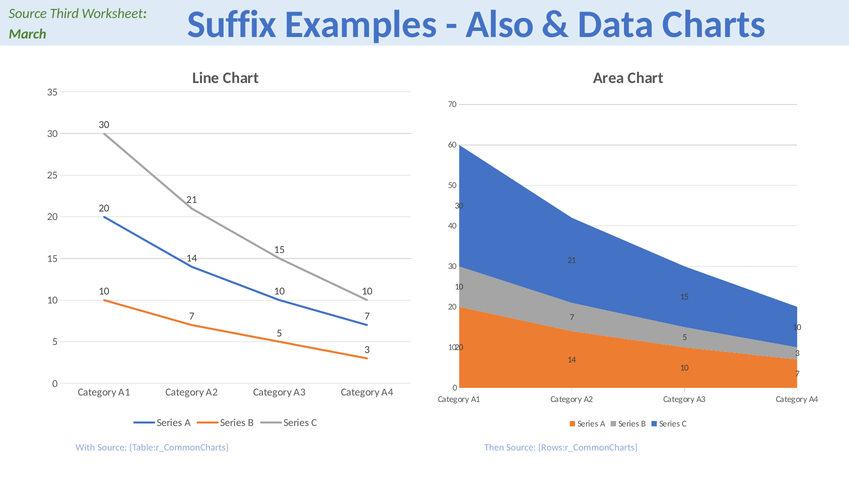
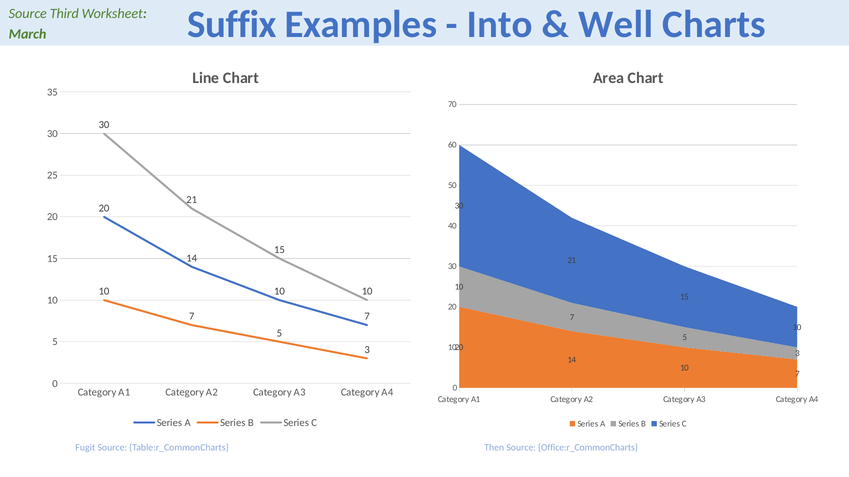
Also: Also -> Into
Data: Data -> Well
With: With -> Fugit
Rows:r_CommonCharts: Rows:r_CommonCharts -> Office:r_CommonCharts
